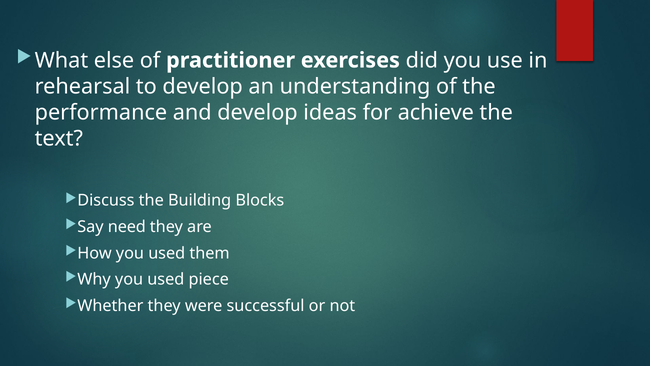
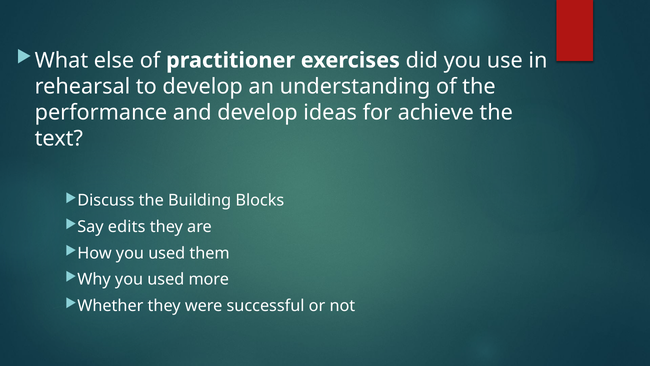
need: need -> edits
piece: piece -> more
